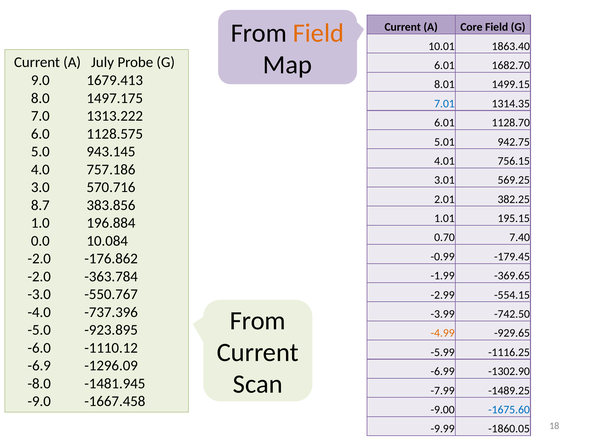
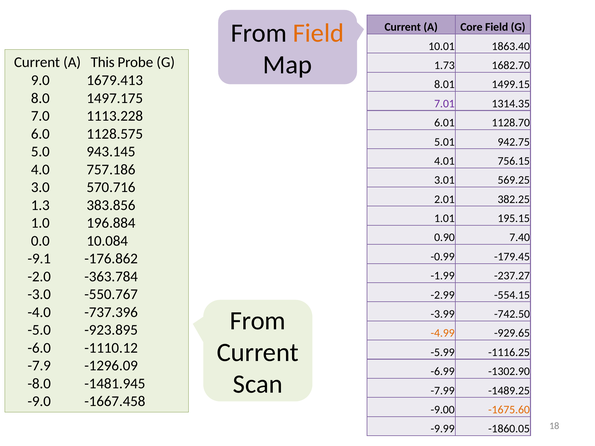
July: July -> This
6.01 at (444, 65): 6.01 -> 1.73
7.01 colour: blue -> purple
1313.222: 1313.222 -> 1113.228
8.7: 8.7 -> 1.3
0.70: 0.70 -> 0.90
-2.0 at (39, 259): -2.0 -> -9.1
-369.65: -369.65 -> -237.27
-6.9: -6.9 -> -7.9
-1675.60 colour: blue -> orange
